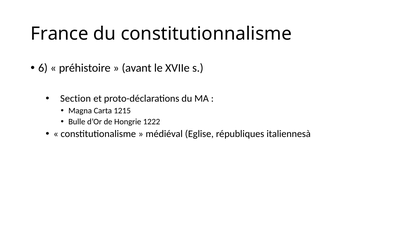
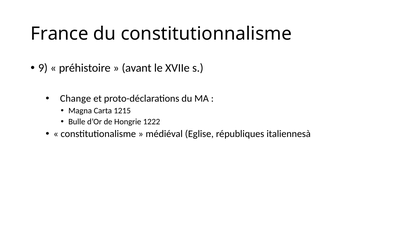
6: 6 -> 9
Section: Section -> Change
